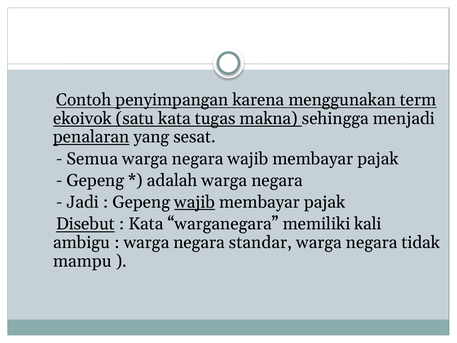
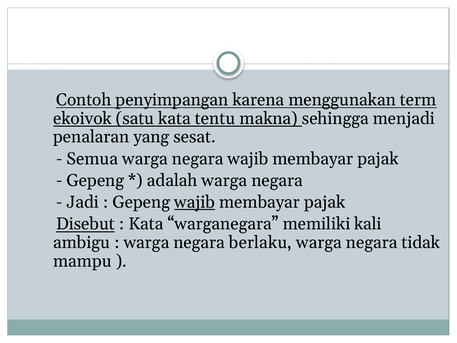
tugas: tugas -> tentu
penalaran underline: present -> none
standar: standar -> berlaku
